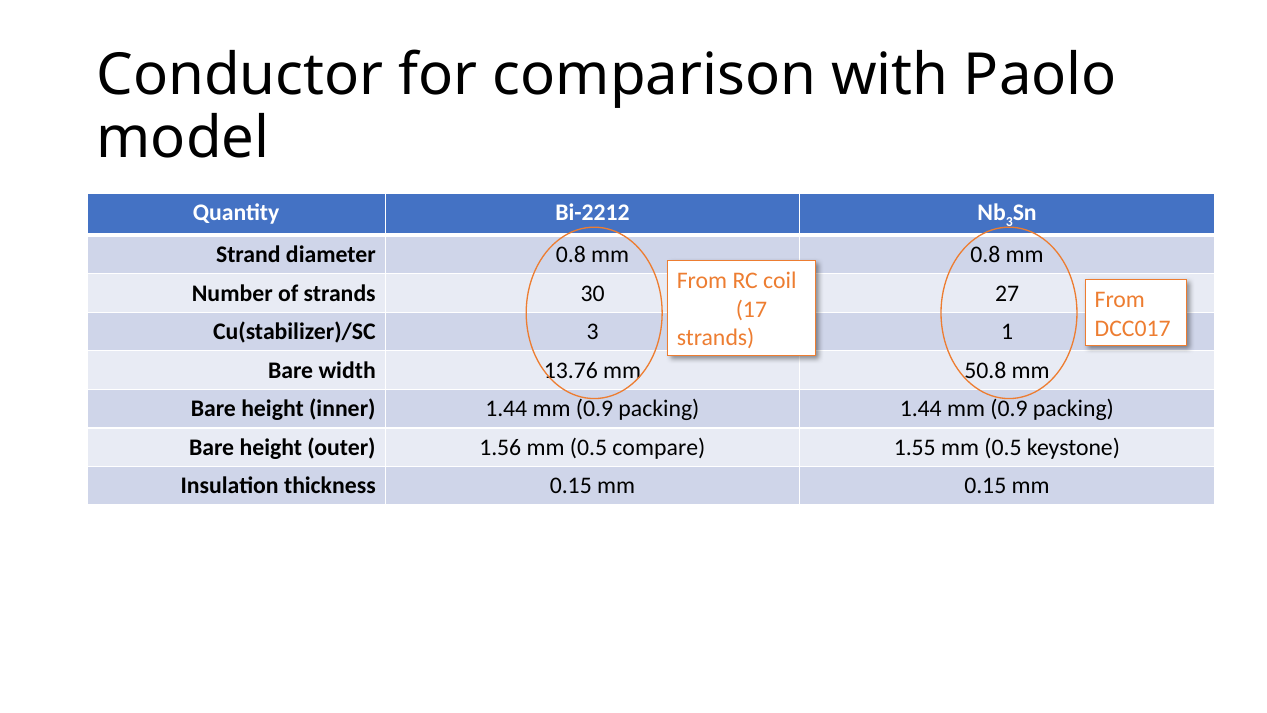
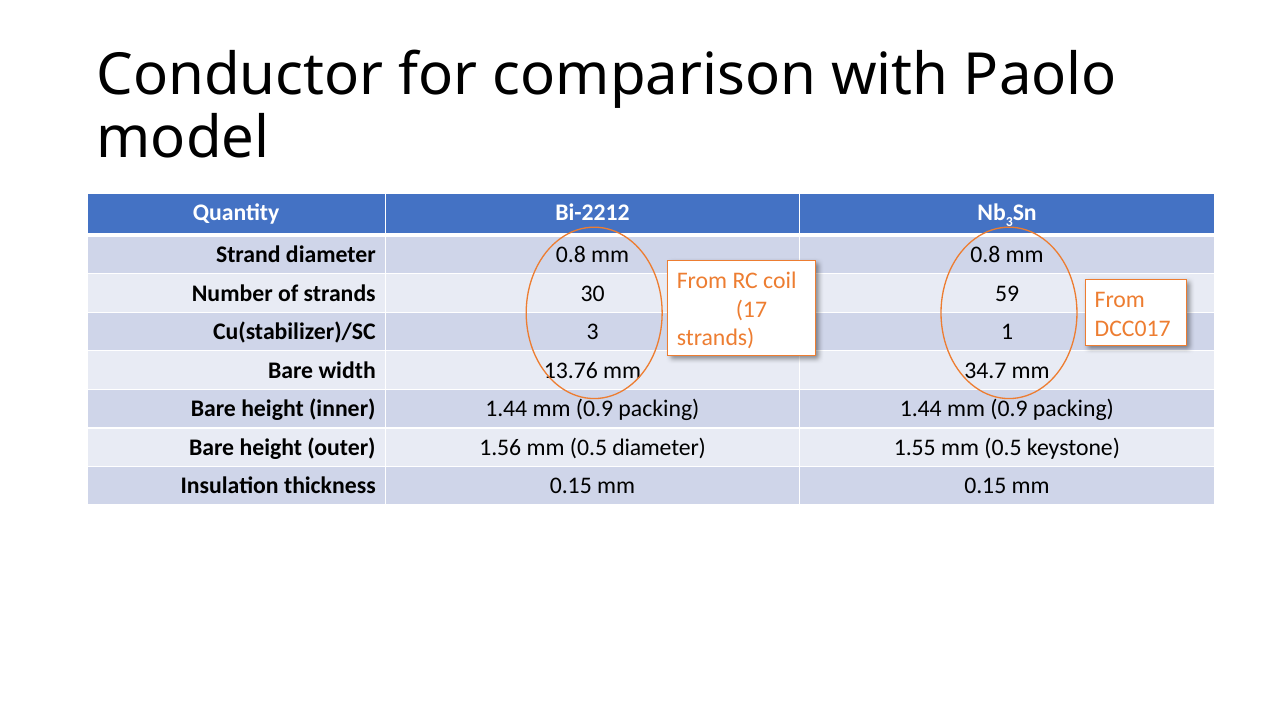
27: 27 -> 59
50.8: 50.8 -> 34.7
0.5 compare: compare -> diameter
